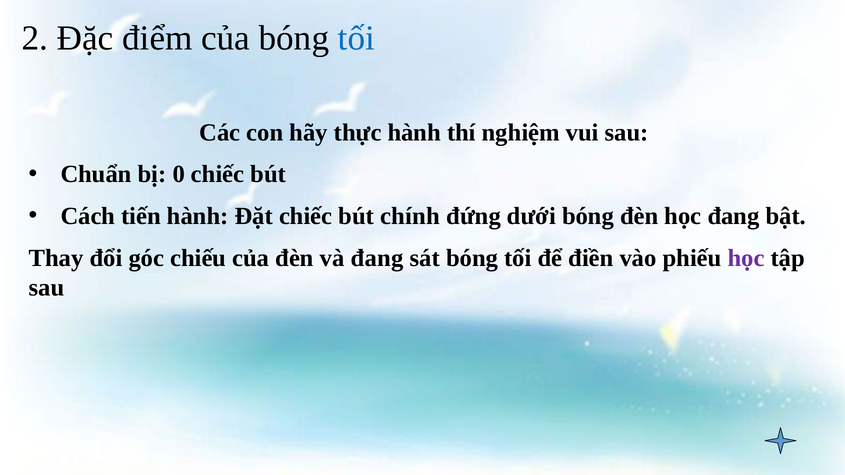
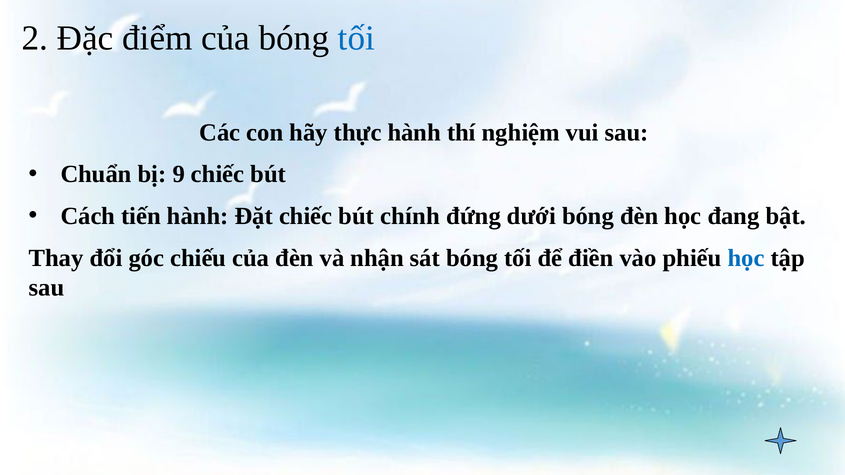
0: 0 -> 9
và đang: đang -> nhận
học at (746, 258) colour: purple -> blue
